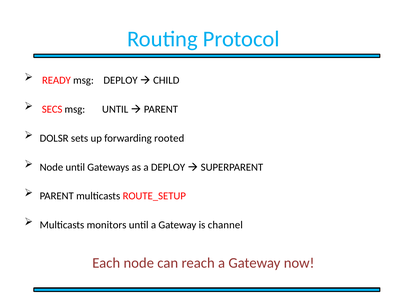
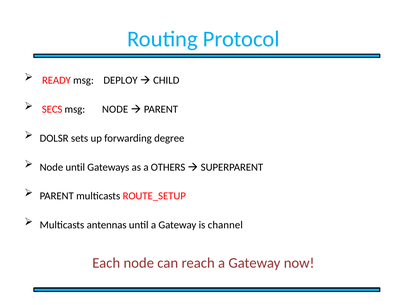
msg UNTIL: UNTIL -> NODE
rooted: rooted -> degree
a DEPLOY: DEPLOY -> OTHERS
monitors: monitors -> antennas
